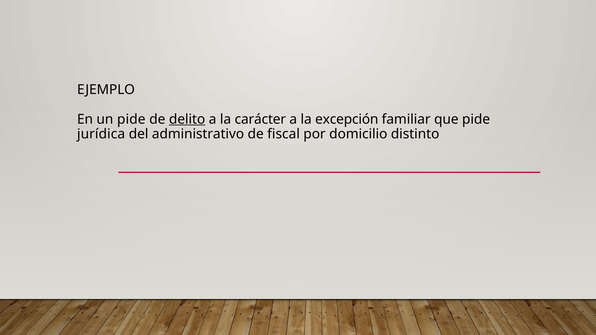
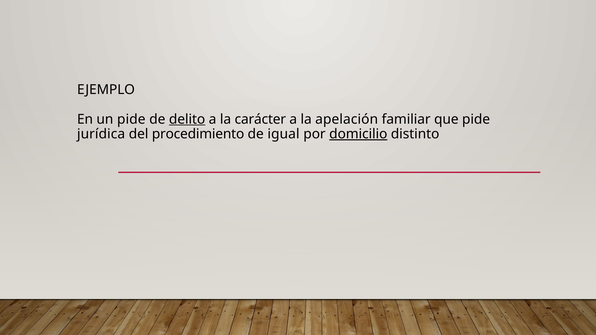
excepción: excepción -> apelación
administrativo: administrativo -> procedimiento
fiscal: fiscal -> igual
domicilio underline: none -> present
